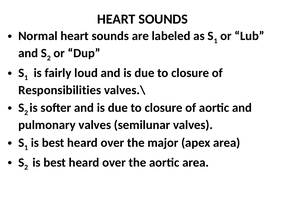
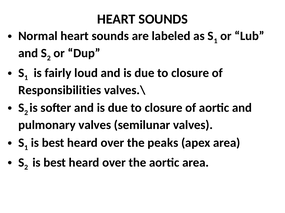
major: major -> peaks
